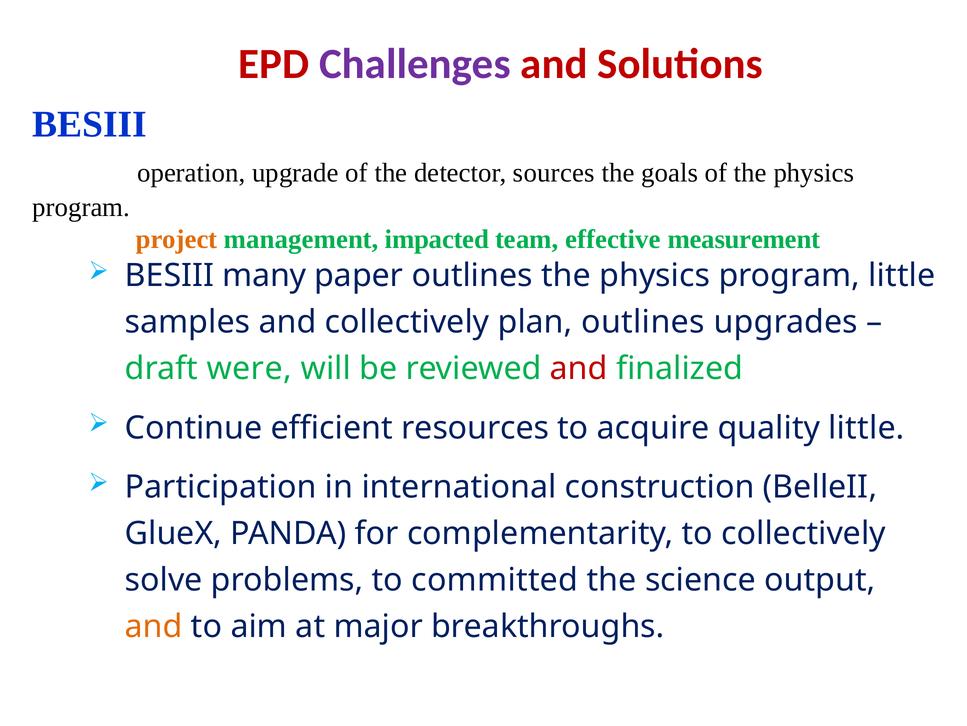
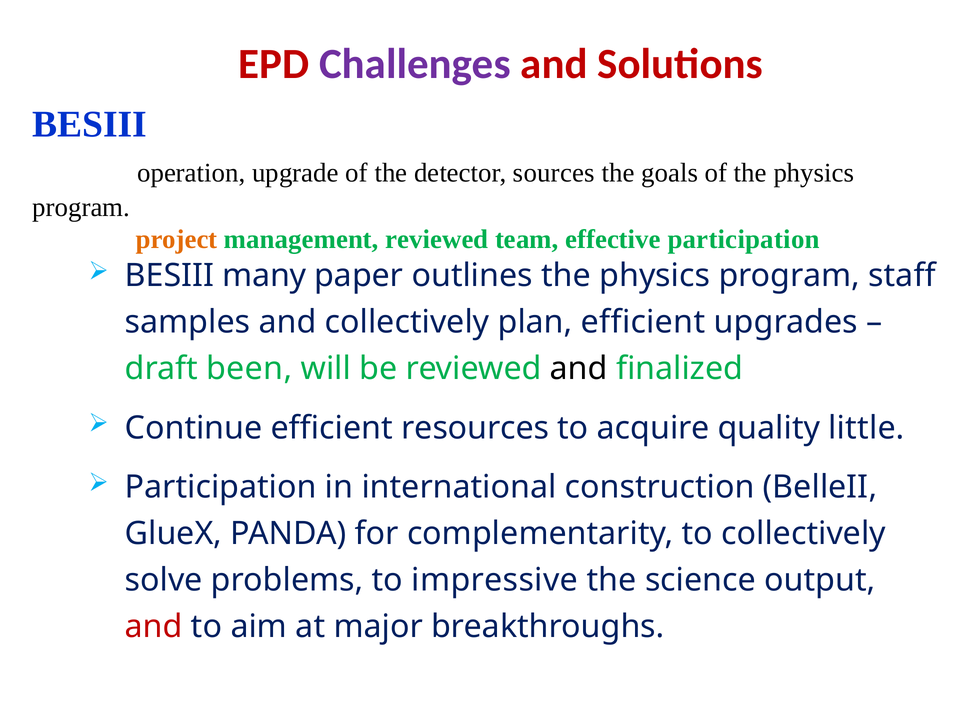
management impacted: impacted -> reviewed
effective measurement: measurement -> participation
program little: little -> staff
plan outlines: outlines -> efficient
were: were -> been
and at (579, 368) colour: red -> black
committed: committed -> impressive
and at (154, 626) colour: orange -> red
